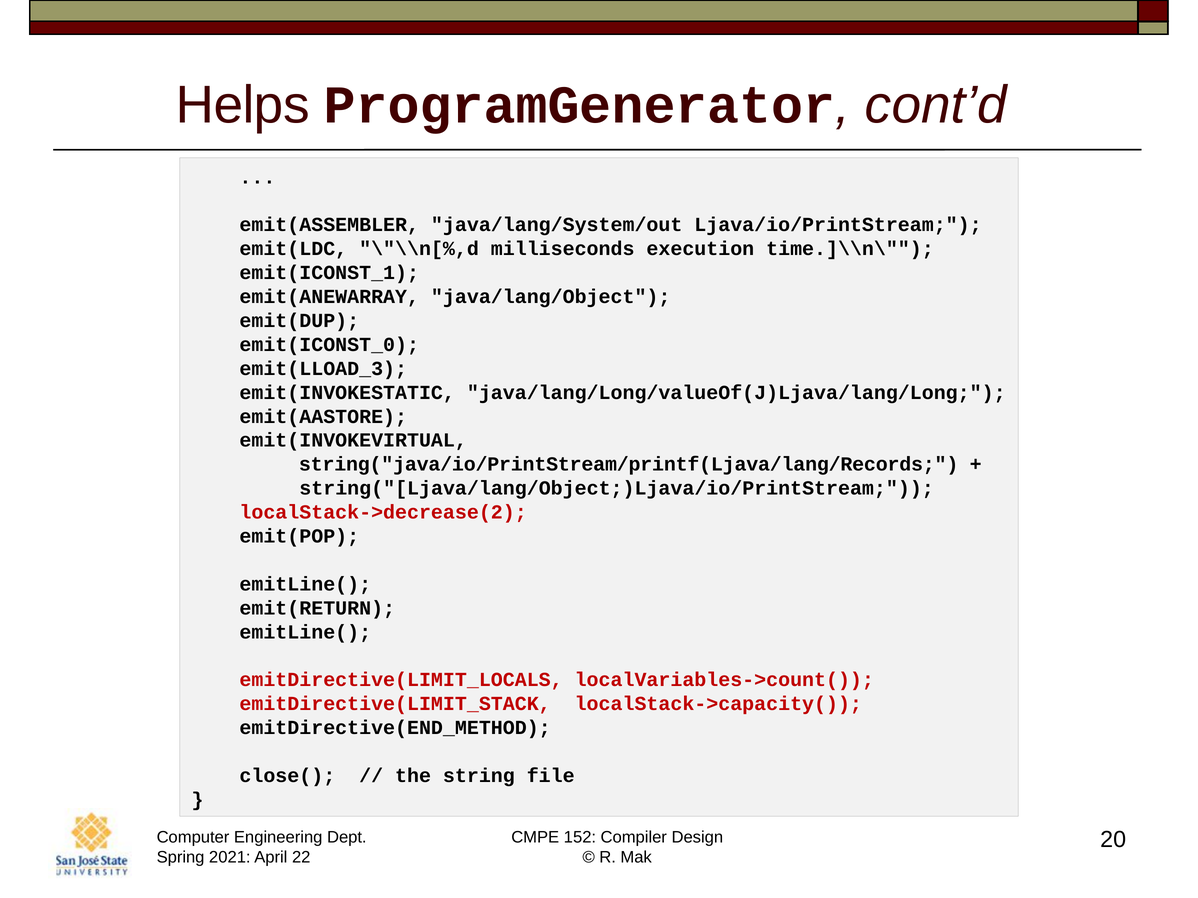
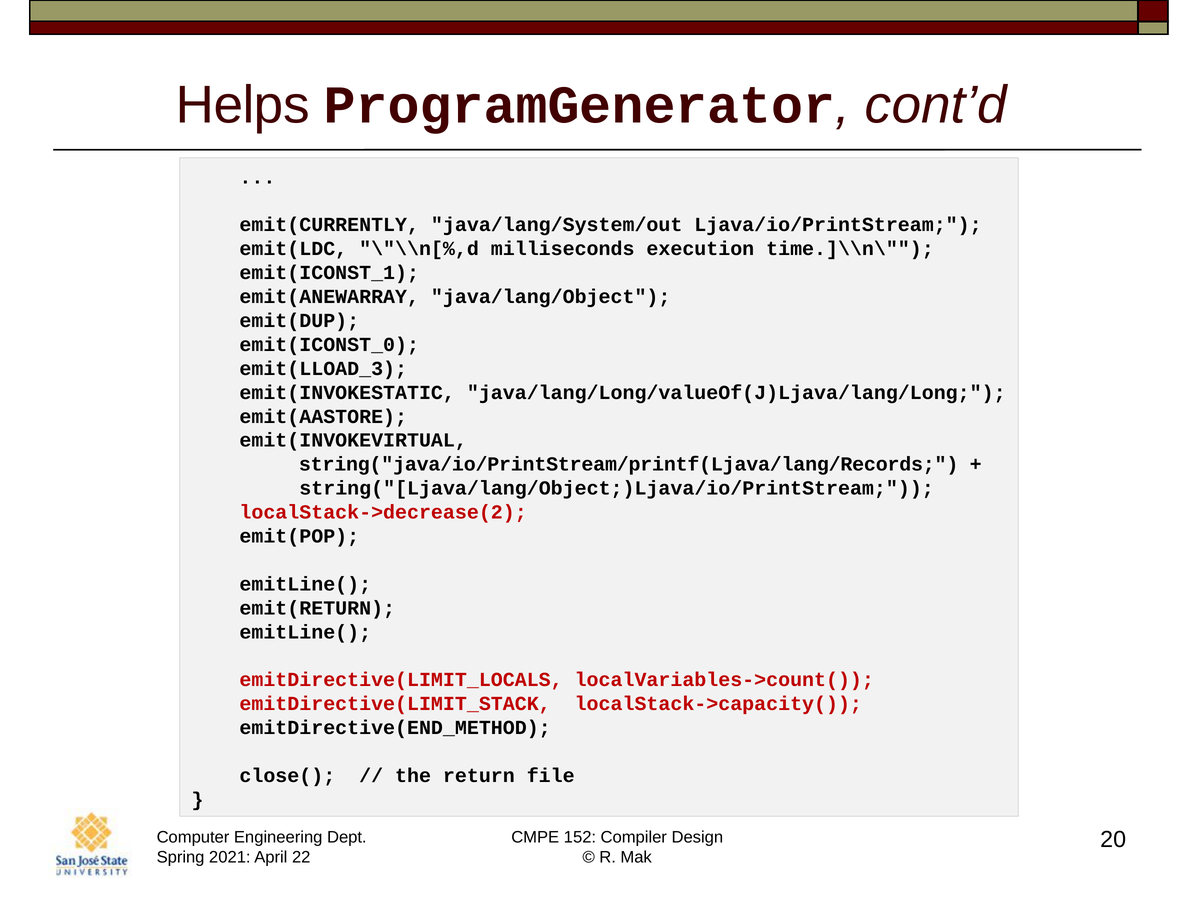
emit(ASSEMBLER: emit(ASSEMBLER -> emit(CURRENTLY
string: string -> return
